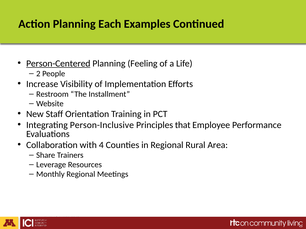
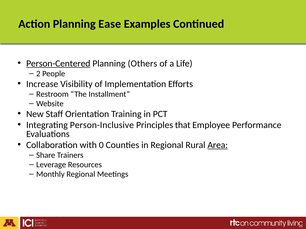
Each: Each -> Ease
Feeling: Feeling -> Others
4: 4 -> 0
Area underline: none -> present
